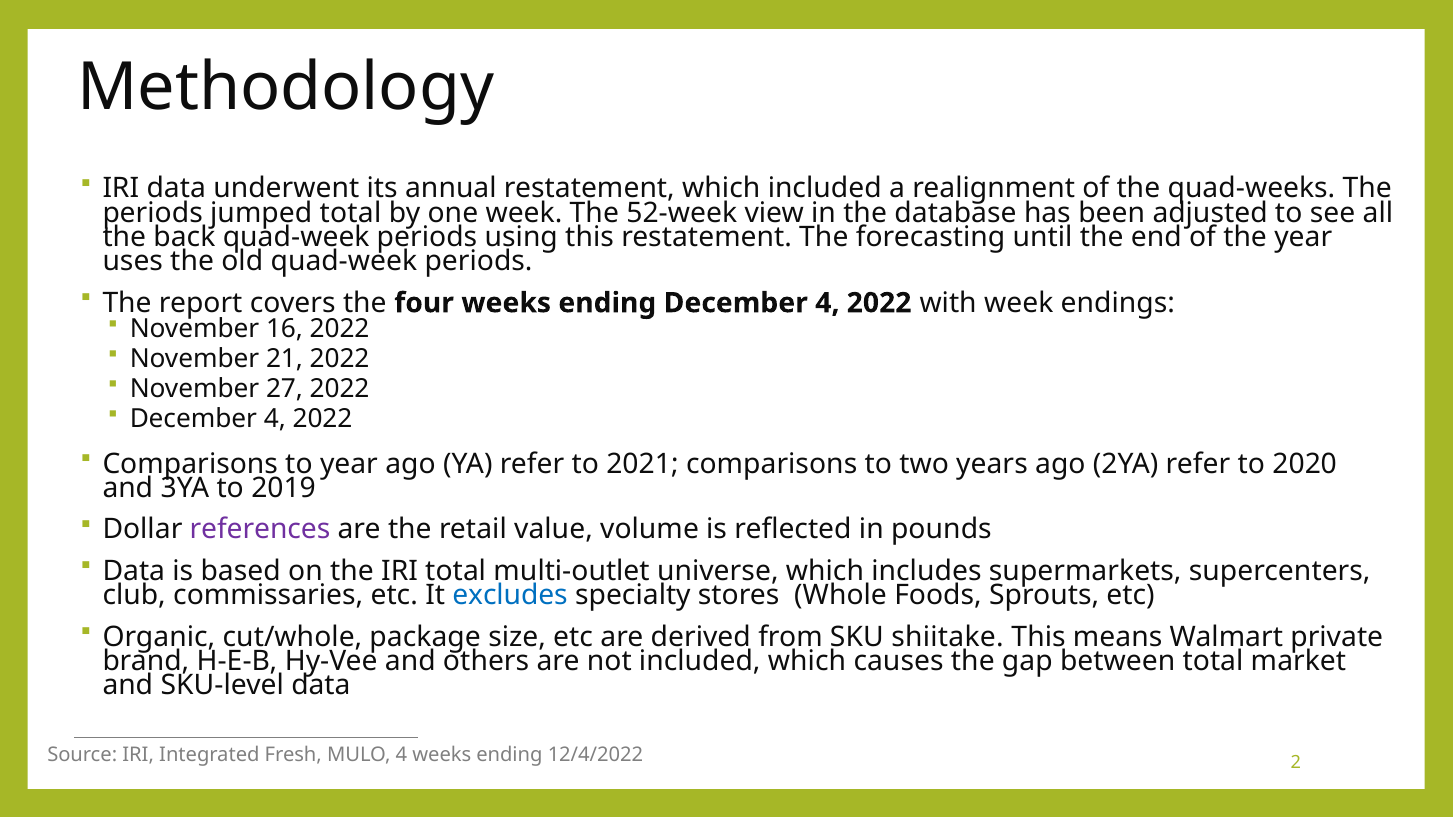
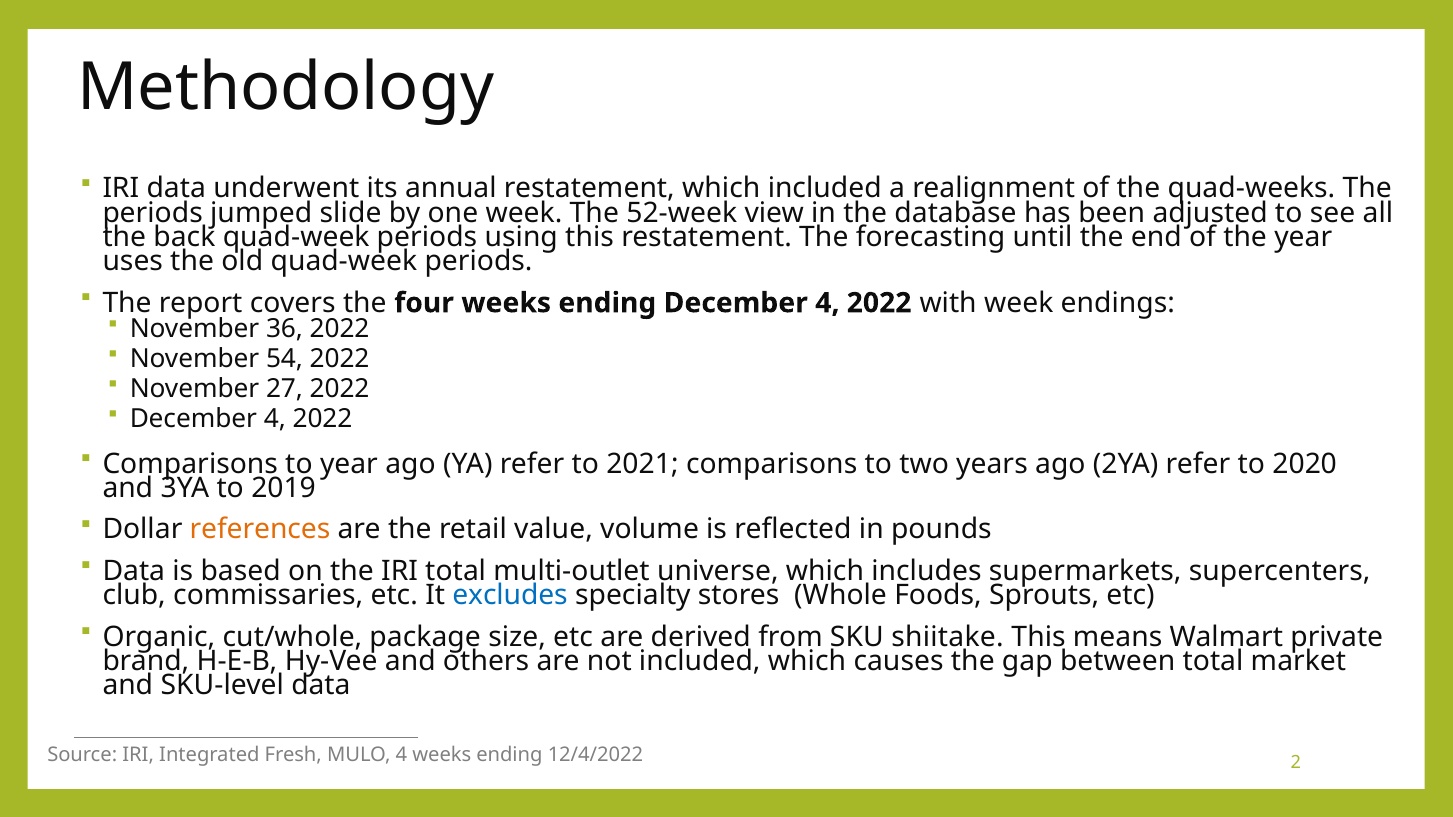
jumped total: total -> slide
16: 16 -> 36
21: 21 -> 54
references colour: purple -> orange
